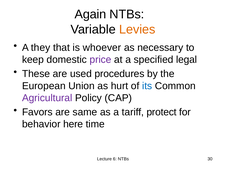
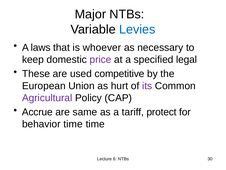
Again: Again -> Major
Levies colour: orange -> blue
they: they -> laws
procedures: procedures -> competitive
its colour: blue -> purple
Favors: Favors -> Accrue
behavior here: here -> time
